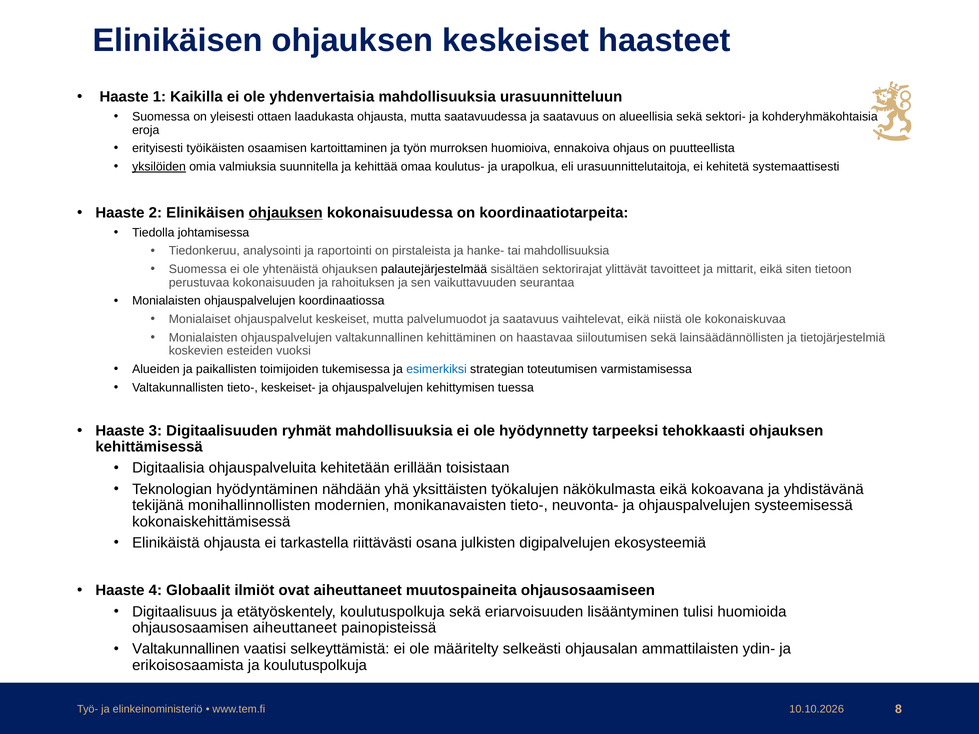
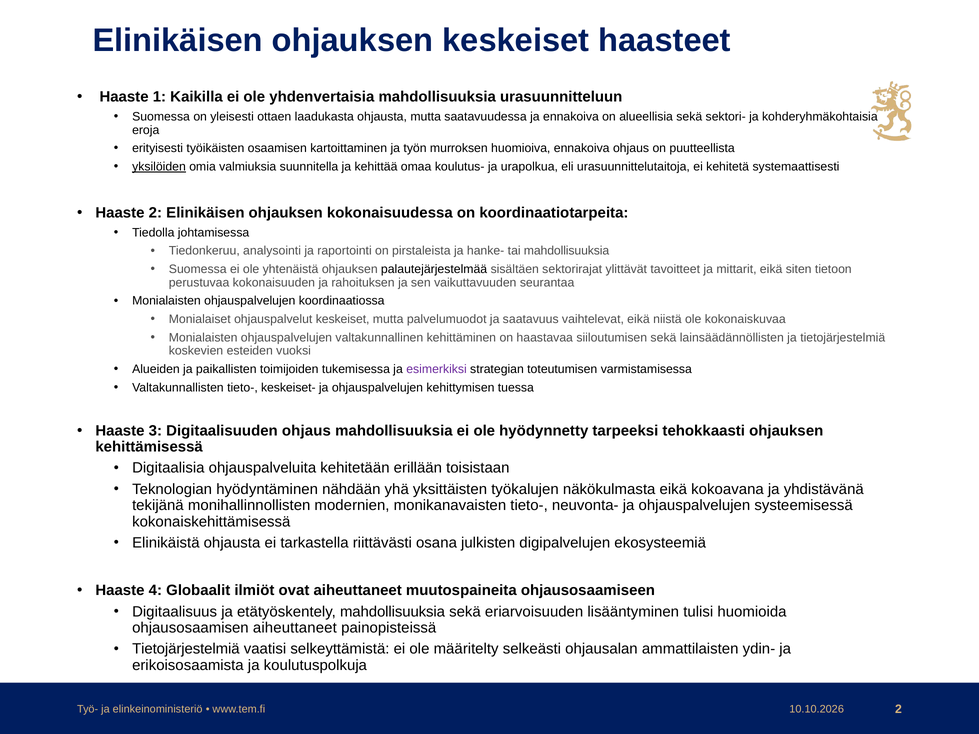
saatavuudessa ja saatavuus: saatavuus -> ennakoiva
ohjauksen at (286, 213) underline: present -> none
esimerkiksi colour: blue -> purple
Digitaalisuuden ryhmät: ryhmät -> ohjaus
etätyöskentely koulutuspolkuja: koulutuspolkuja -> mahdollisuuksia
Valtakunnallinen at (186, 649): Valtakunnallinen -> Tietojärjestelmiä
8 at (898, 709): 8 -> 2
